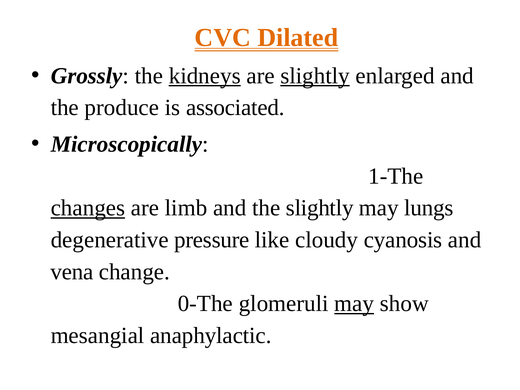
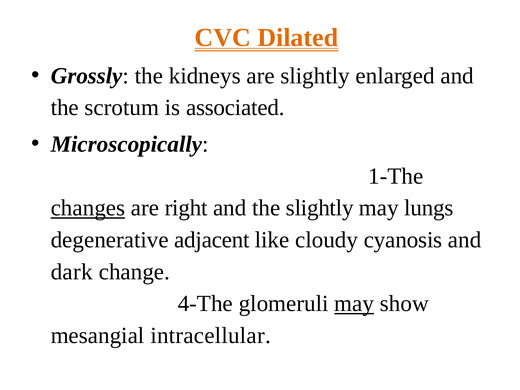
kidneys underline: present -> none
slightly at (315, 76) underline: present -> none
produce: produce -> scrotum
limb: limb -> right
pressure: pressure -> adjacent
vena: vena -> dark
0-The: 0-The -> 4-The
anaphylactic: anaphylactic -> intracellular
